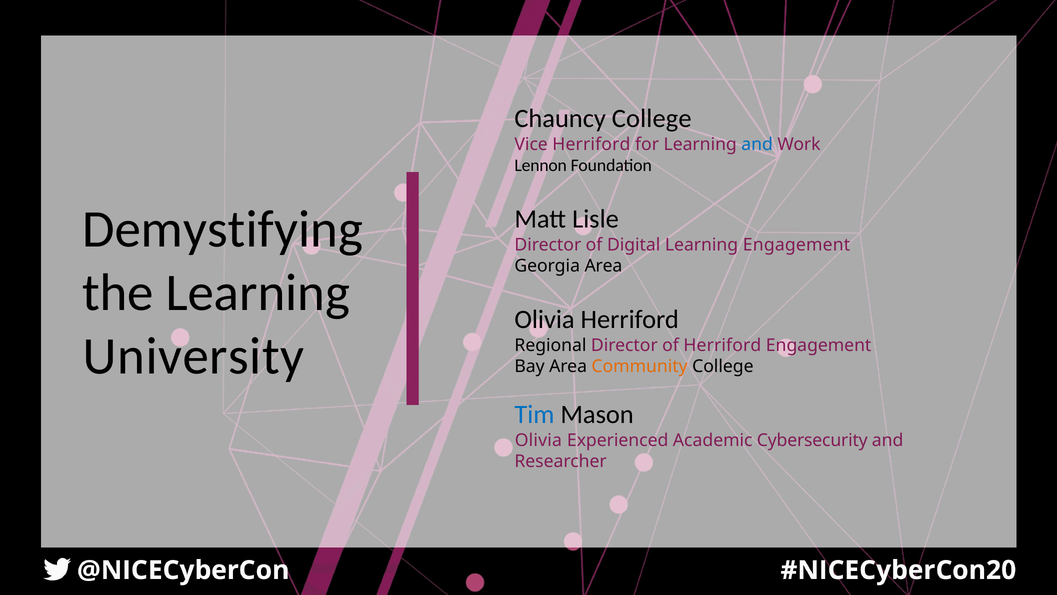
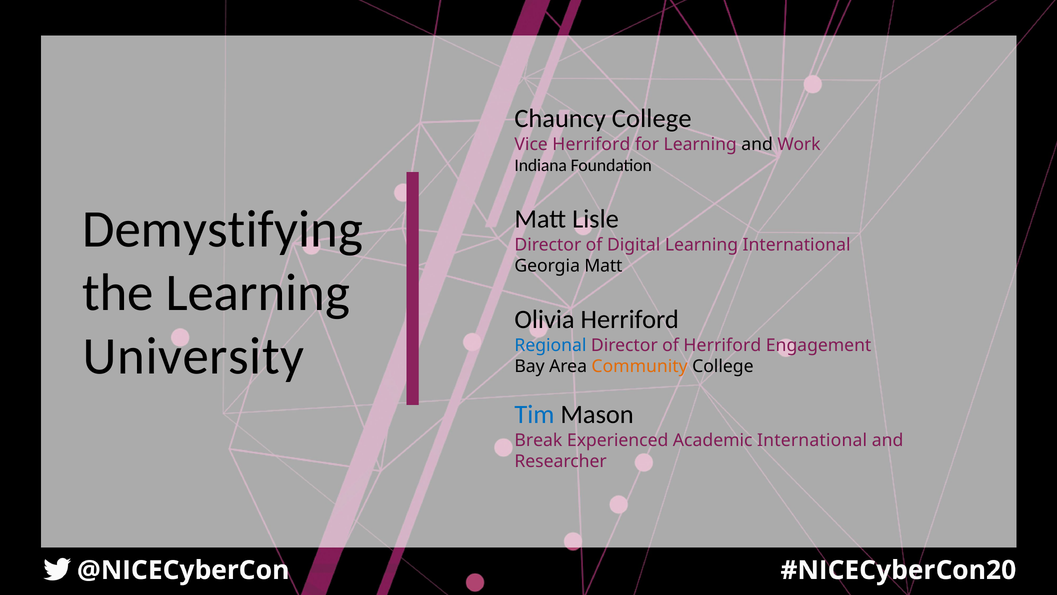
and at (757, 144) colour: blue -> black
Lennon: Lennon -> Indiana
Learning Engagement: Engagement -> International
Georgia Area: Area -> Matt
Regional colour: black -> blue
Olivia at (538, 440): Olivia -> Break
Academic Cybersecurity: Cybersecurity -> International
